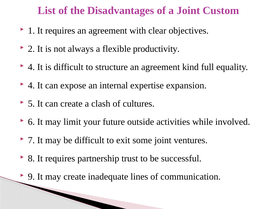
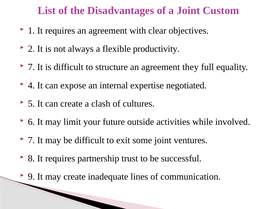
4 at (31, 67): 4 -> 7
kind: kind -> they
expansion: expansion -> negotiated
